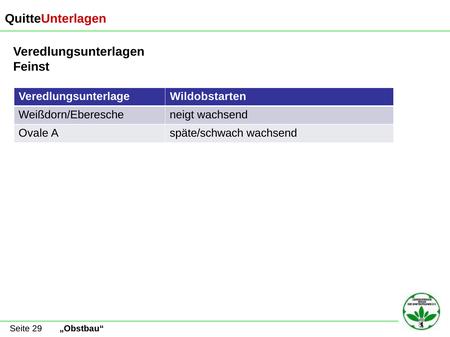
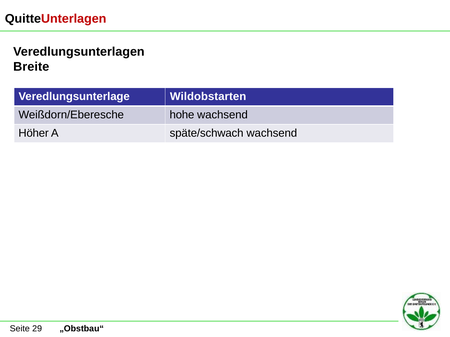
Feinst: Feinst -> Breite
neigt: neigt -> hohe
Ovale: Ovale -> Höher
